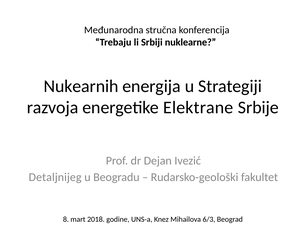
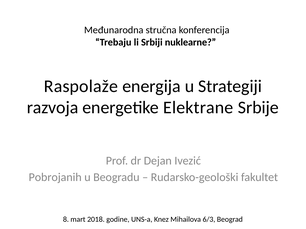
Nukearnih: Nukearnih -> Raspolaže
Detaljnijeg: Detaljnijeg -> Pobrojanih
